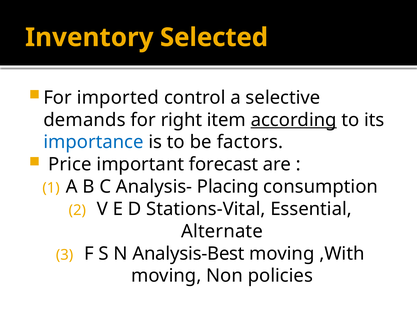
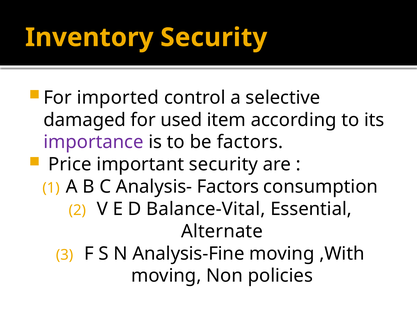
Inventory Selected: Selected -> Security
demands: demands -> damaged
right: right -> used
according underline: present -> none
importance colour: blue -> purple
important forecast: forecast -> security
Analysis- Placing: Placing -> Factors
Stations-Vital: Stations-Vital -> Balance-Vital
Analysis-Best: Analysis-Best -> Analysis-Fine
